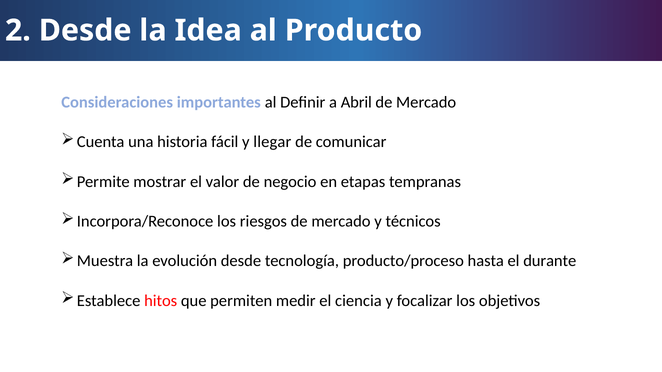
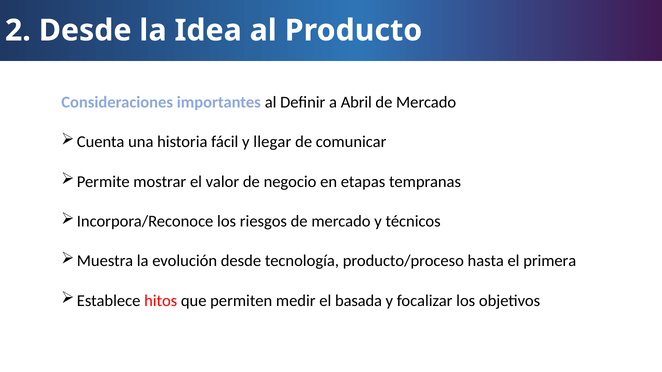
durante: durante -> primera
ciencia: ciencia -> basada
